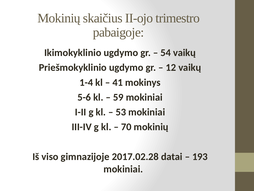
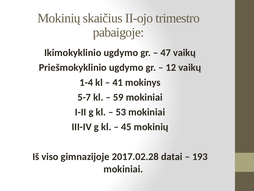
54: 54 -> 47
5-6: 5-6 -> 5-7
70: 70 -> 45
